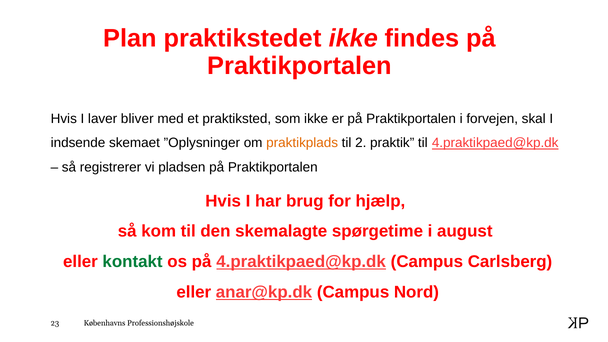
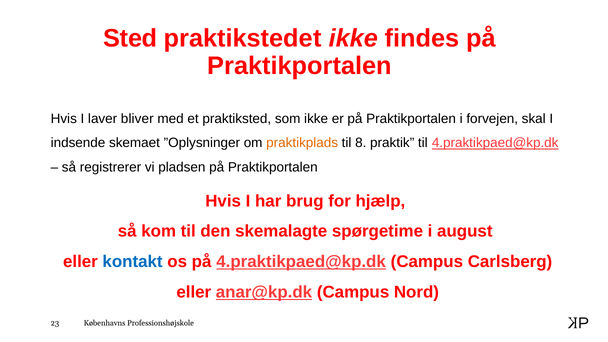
Plan: Plan -> Sted
2: 2 -> 8
kontakt colour: green -> blue
